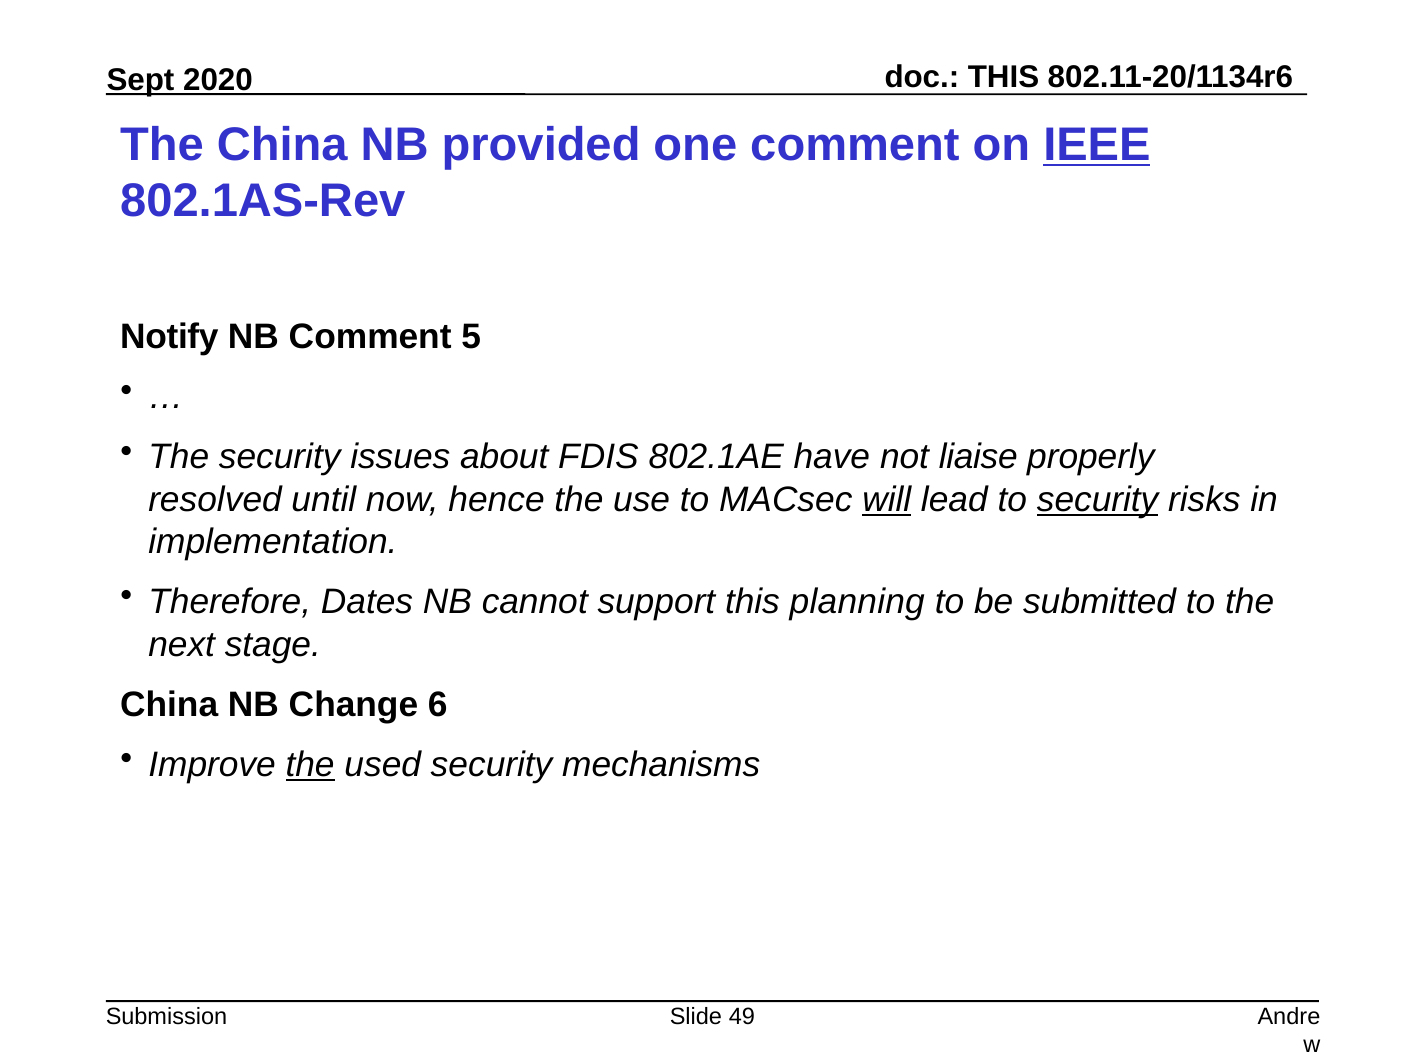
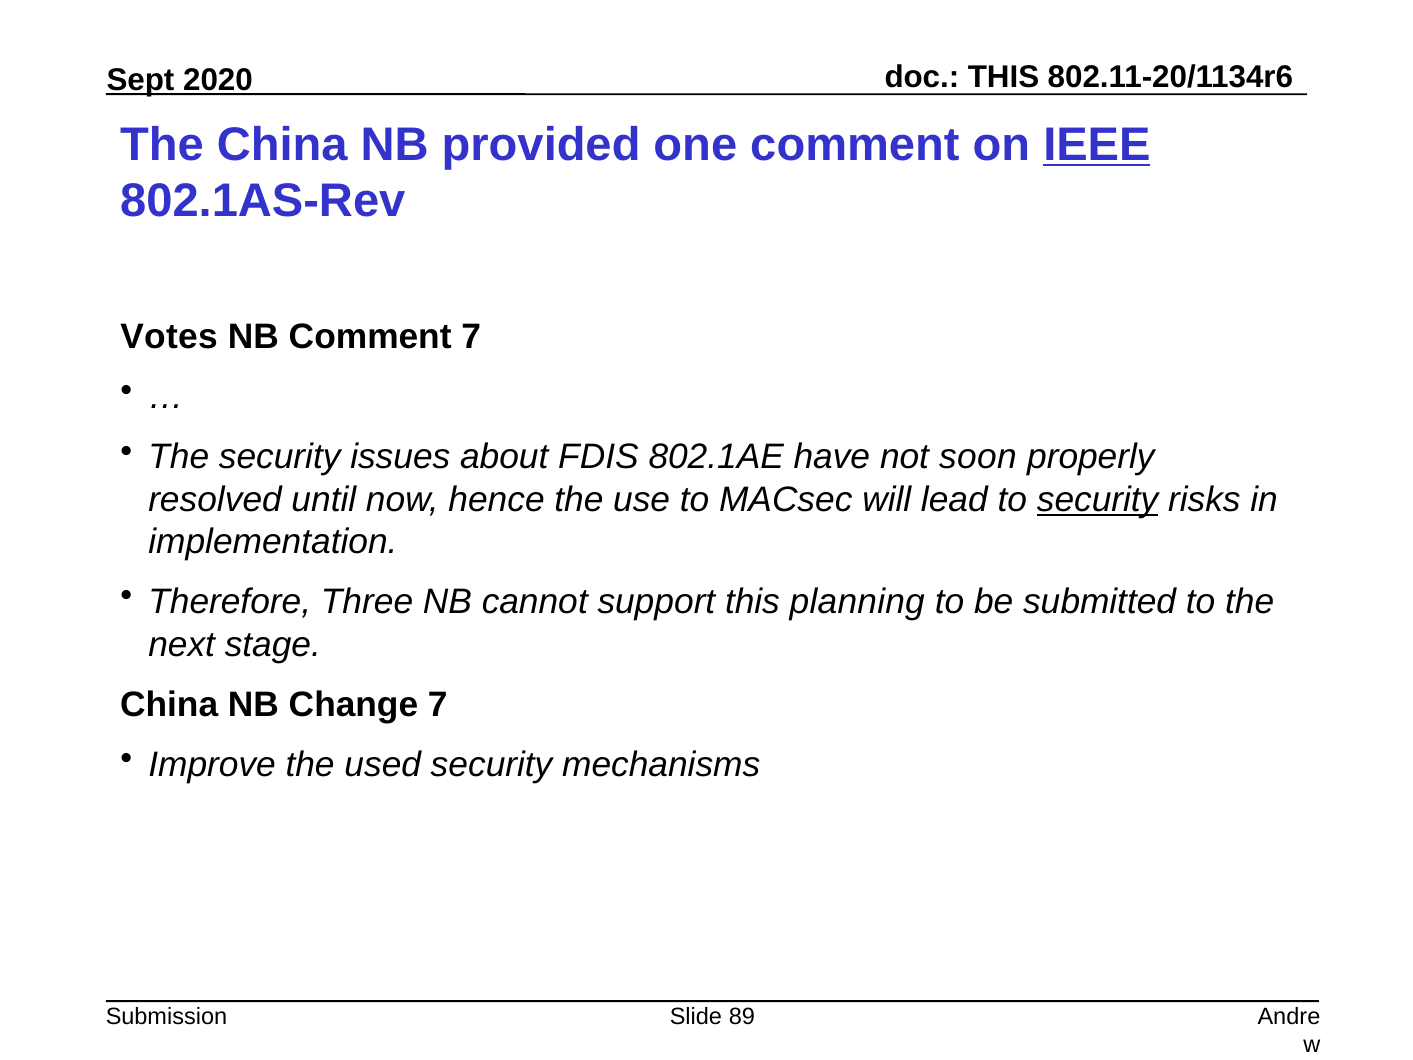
Notify: Notify -> Votes
Comment 5: 5 -> 7
liaise: liaise -> soon
will underline: present -> none
Dates: Dates -> Three
Change 6: 6 -> 7
the at (310, 764) underline: present -> none
49: 49 -> 89
